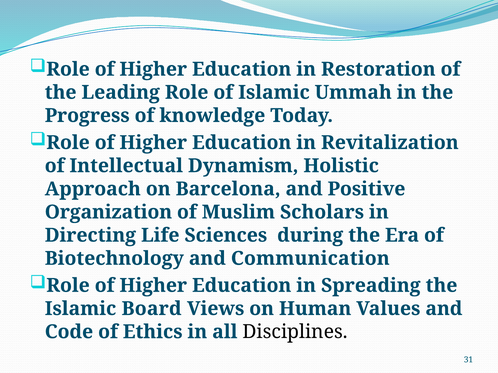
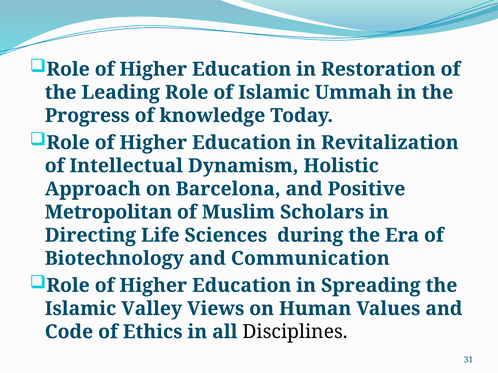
Organization: Organization -> Metropolitan
Board: Board -> Valley
